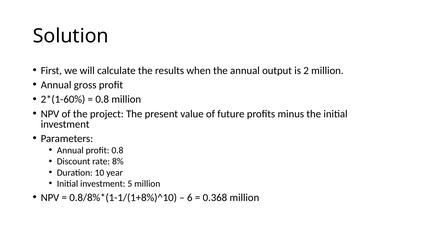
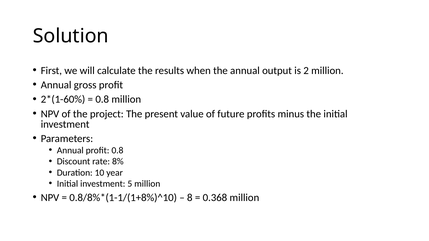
6: 6 -> 8
